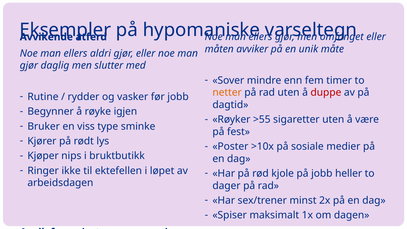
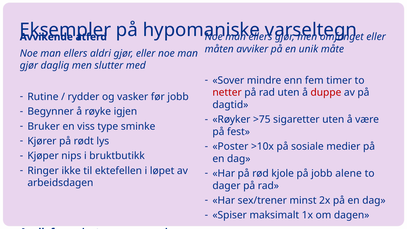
netter colour: orange -> red
>55: >55 -> >75
heller: heller -> alene
